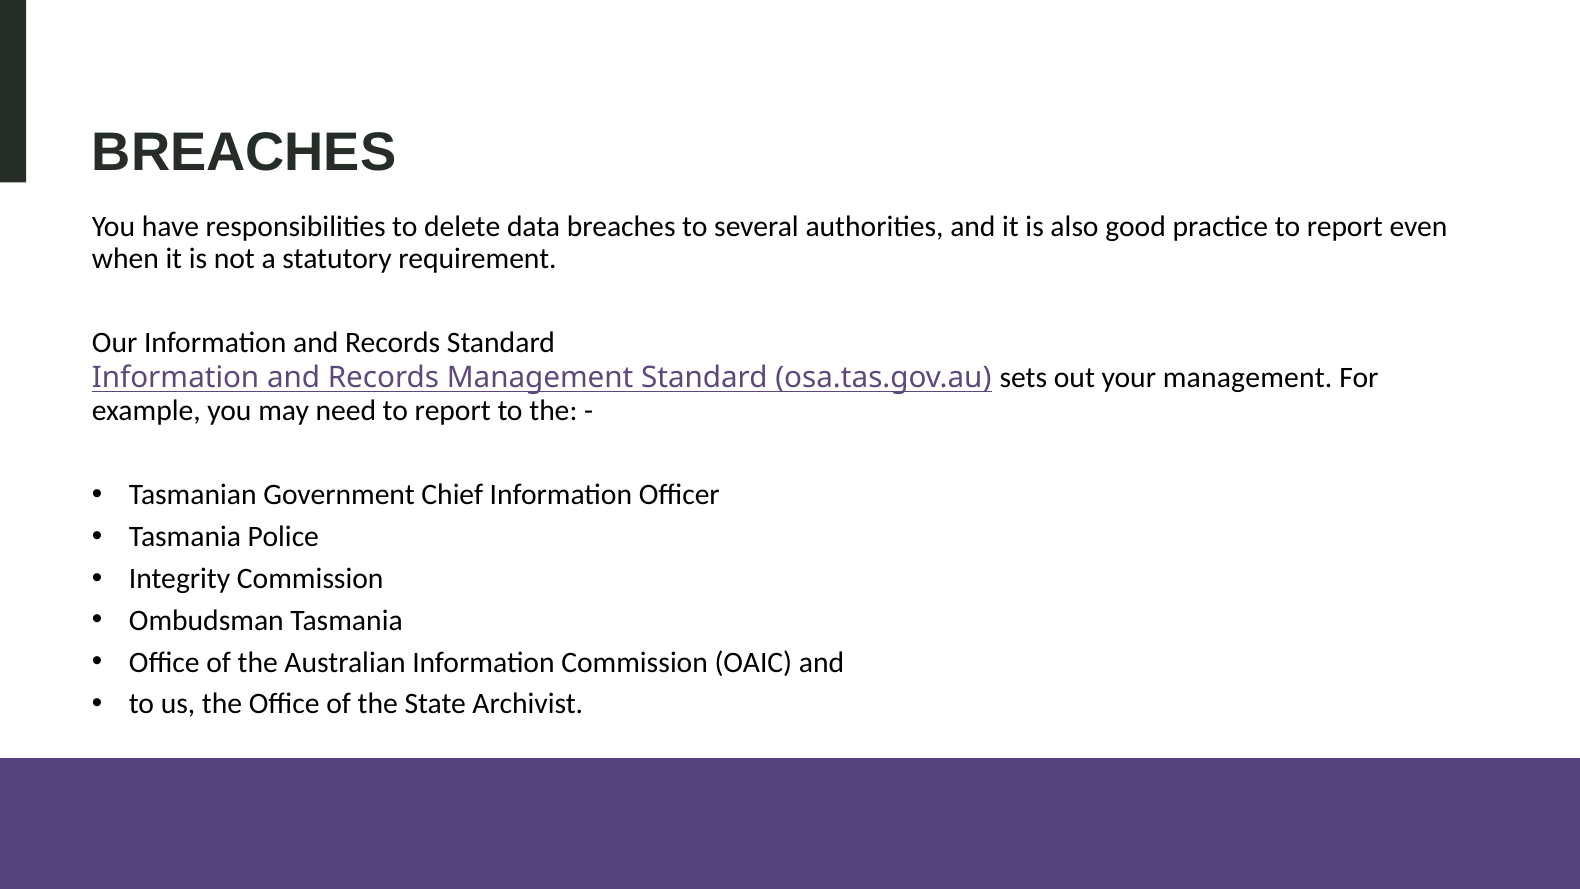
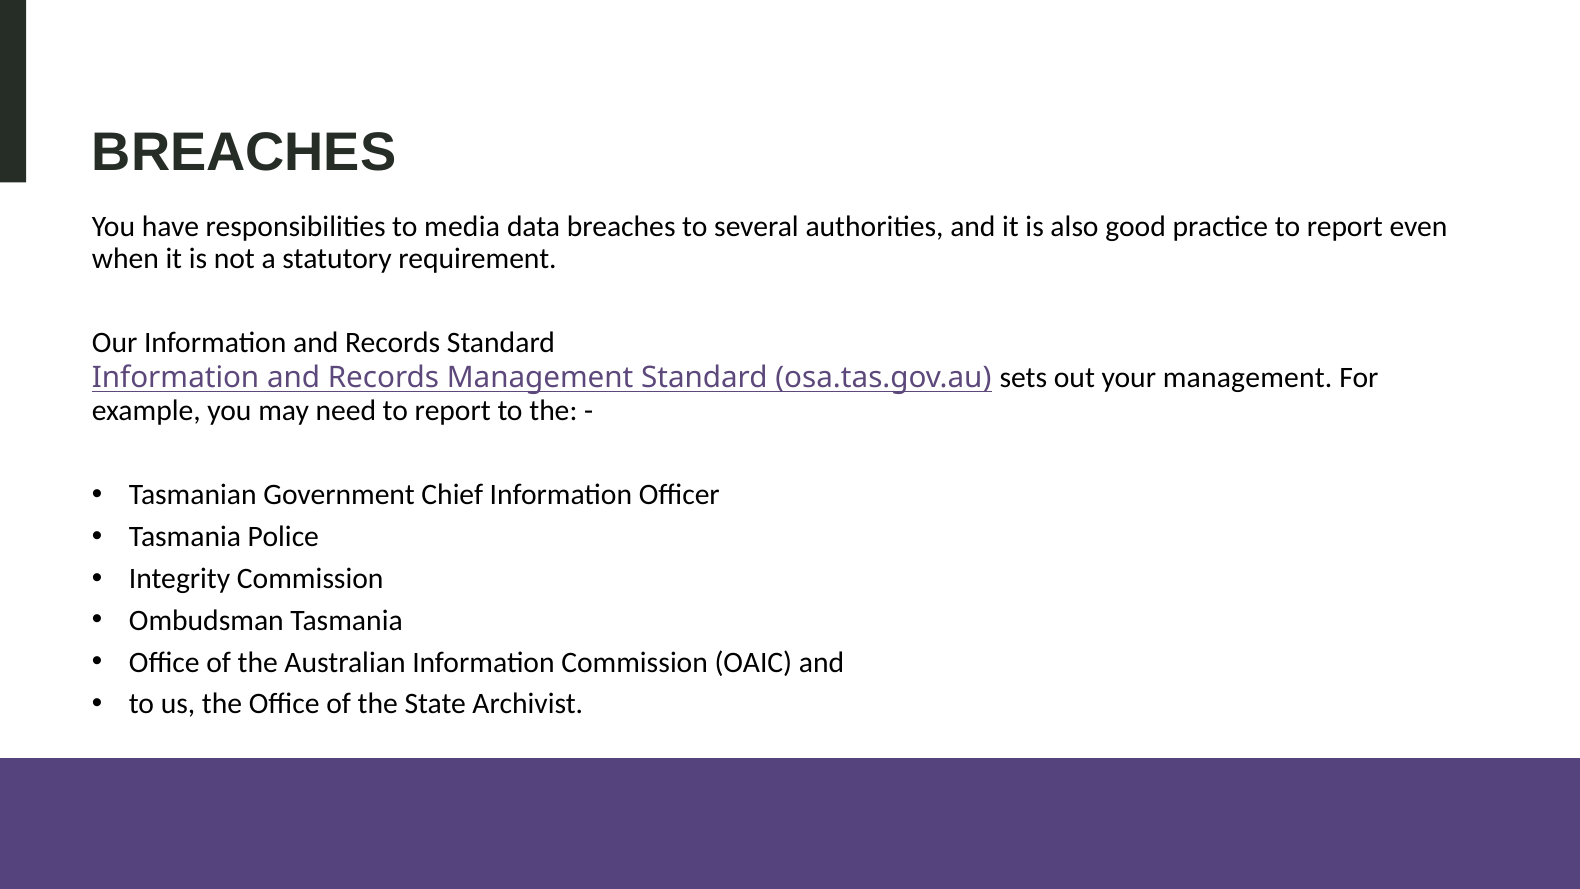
delete: delete -> media
